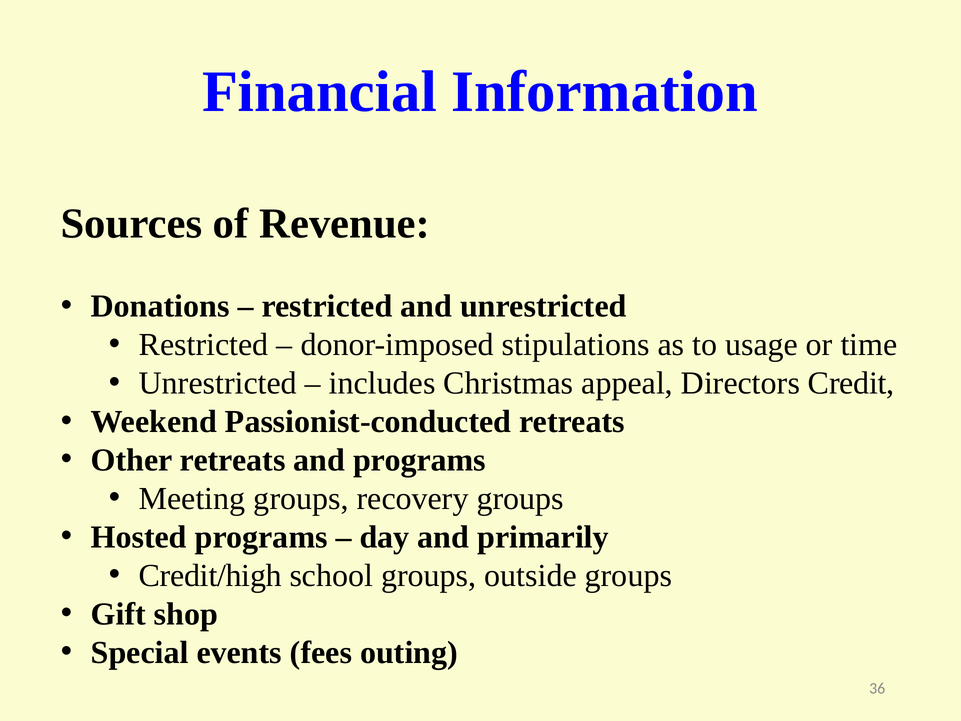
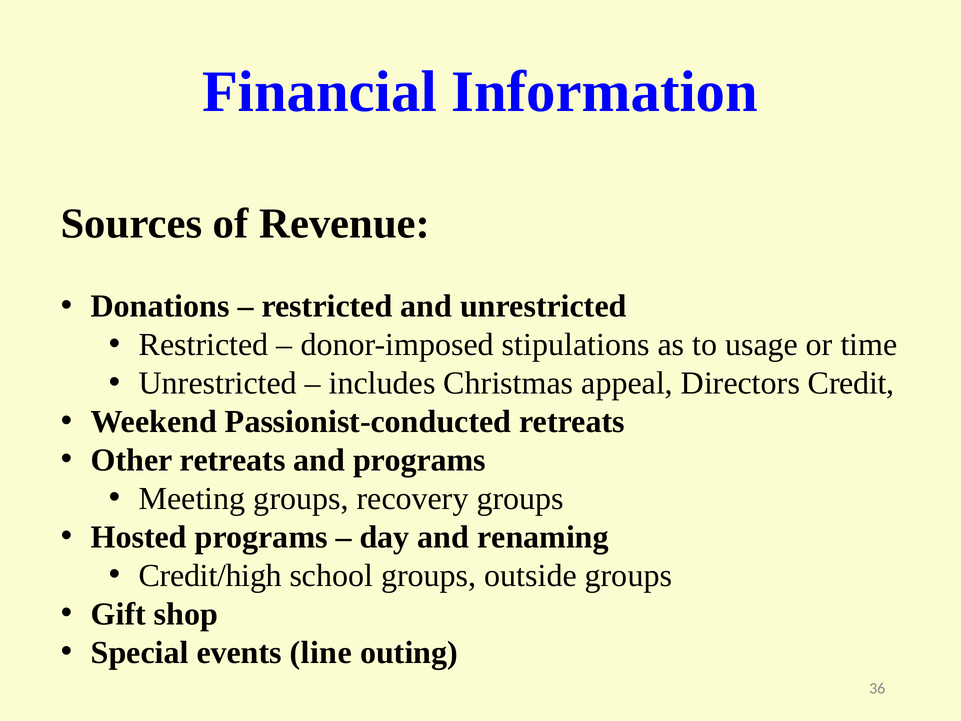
primarily: primarily -> renaming
fees: fees -> line
